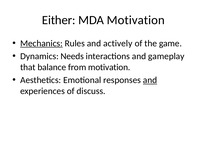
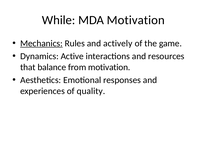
Either: Either -> While
Needs: Needs -> Active
gameplay: gameplay -> resources
and at (150, 80) underline: present -> none
discuss: discuss -> quality
